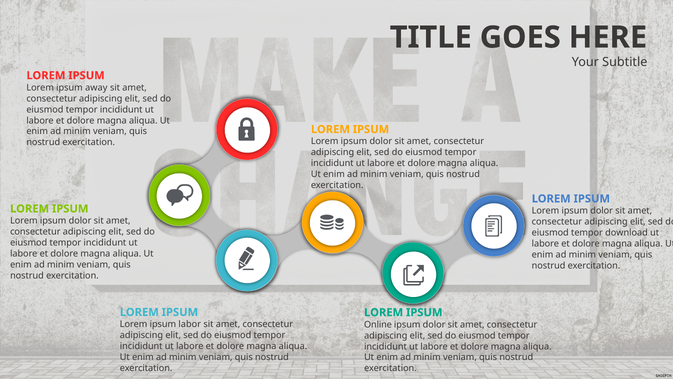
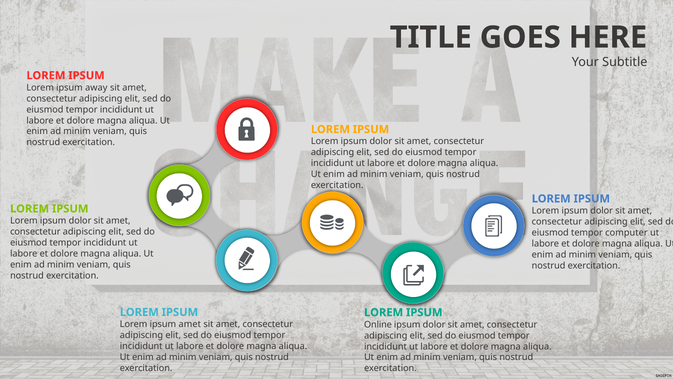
download: download -> computer
ipsum labor: labor -> amet
